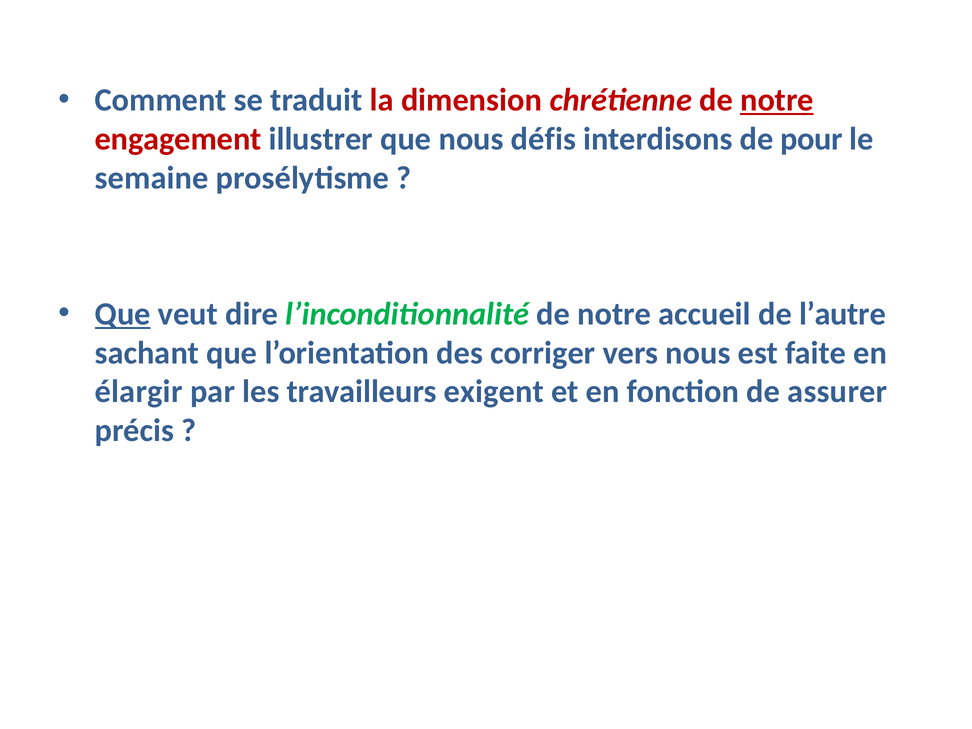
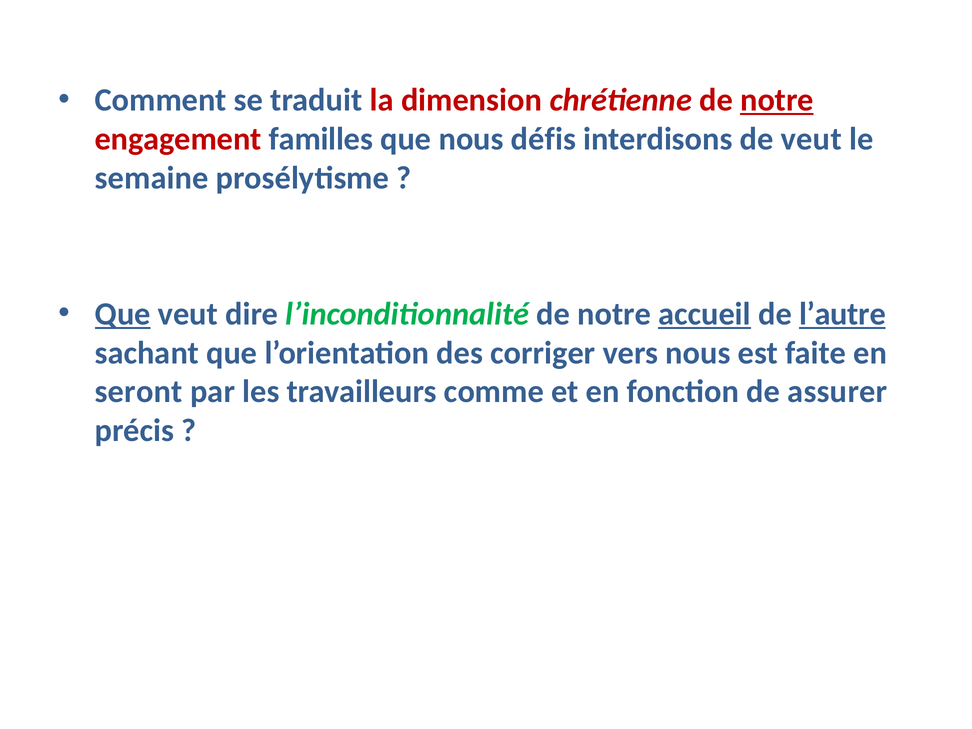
illustrer: illustrer -> familles
de pour: pour -> veut
accueil underline: none -> present
l’autre underline: none -> present
élargir: élargir -> seront
exigent: exigent -> comme
